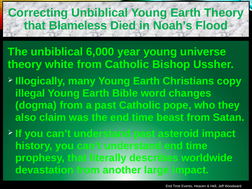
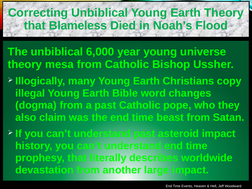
white: white -> mesa
